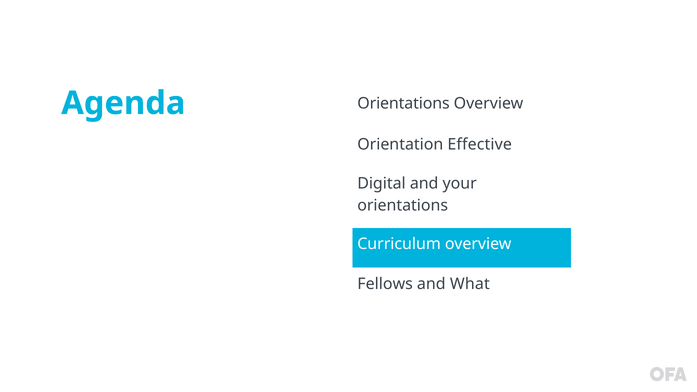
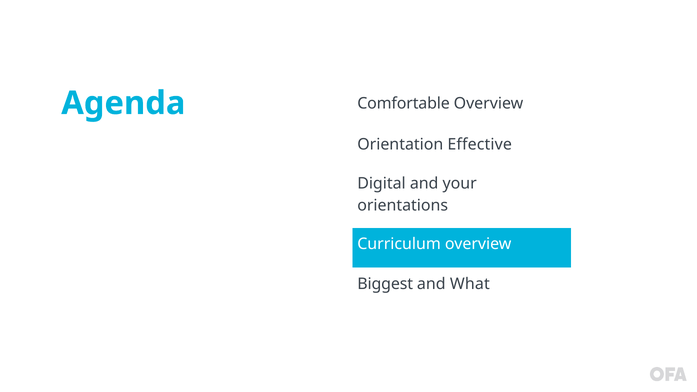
Orientations at (404, 104): Orientations -> Comfortable
Fellows: Fellows -> Biggest
